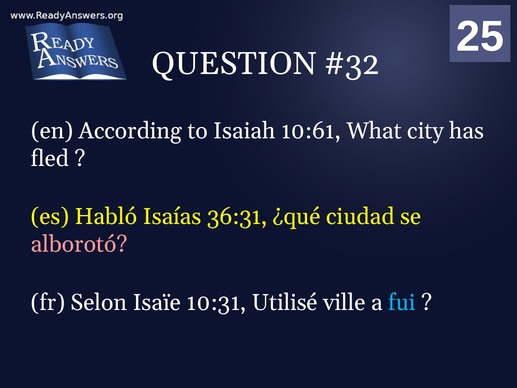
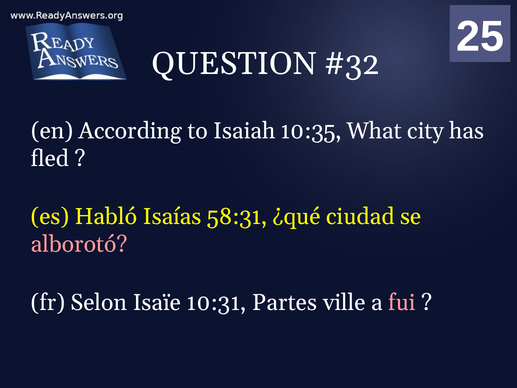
10:61: 10:61 -> 10:35
36:31: 36:31 -> 58:31
Utilisé: Utilisé -> Partes
fui colour: light blue -> pink
